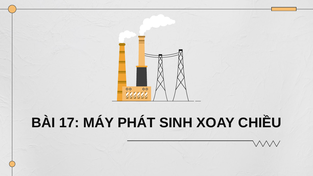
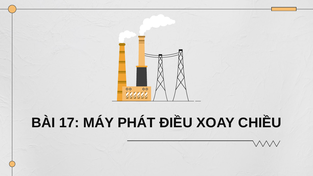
SINH: SINH -> ĐIỀU
